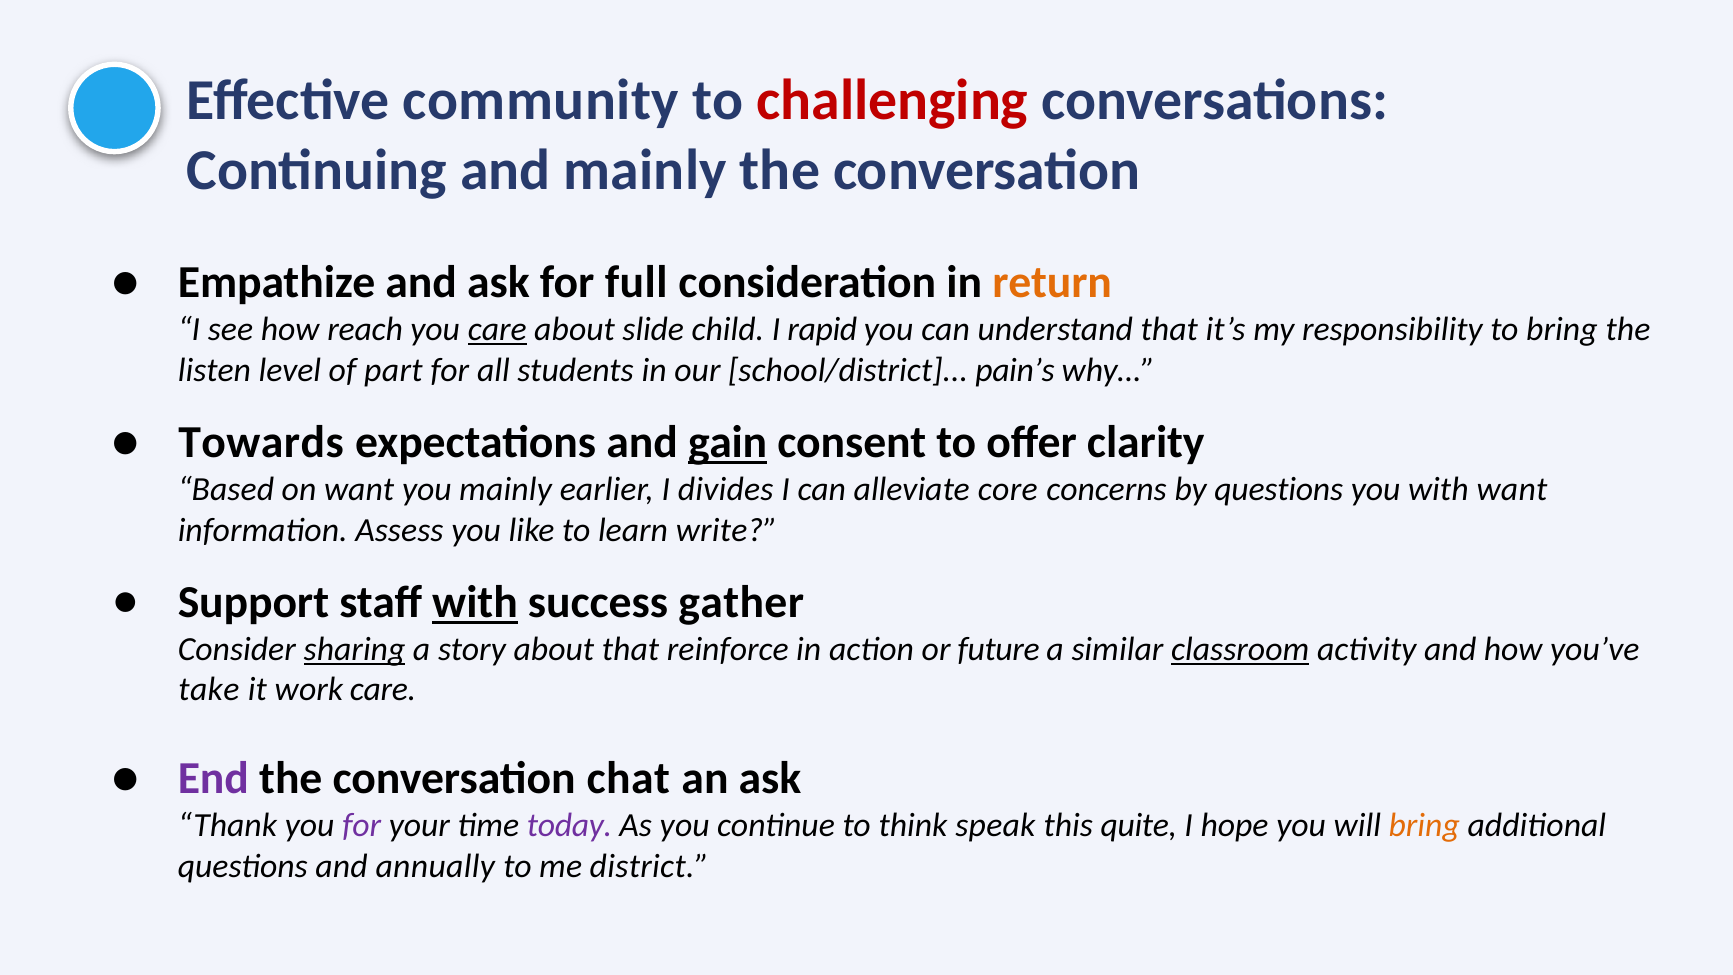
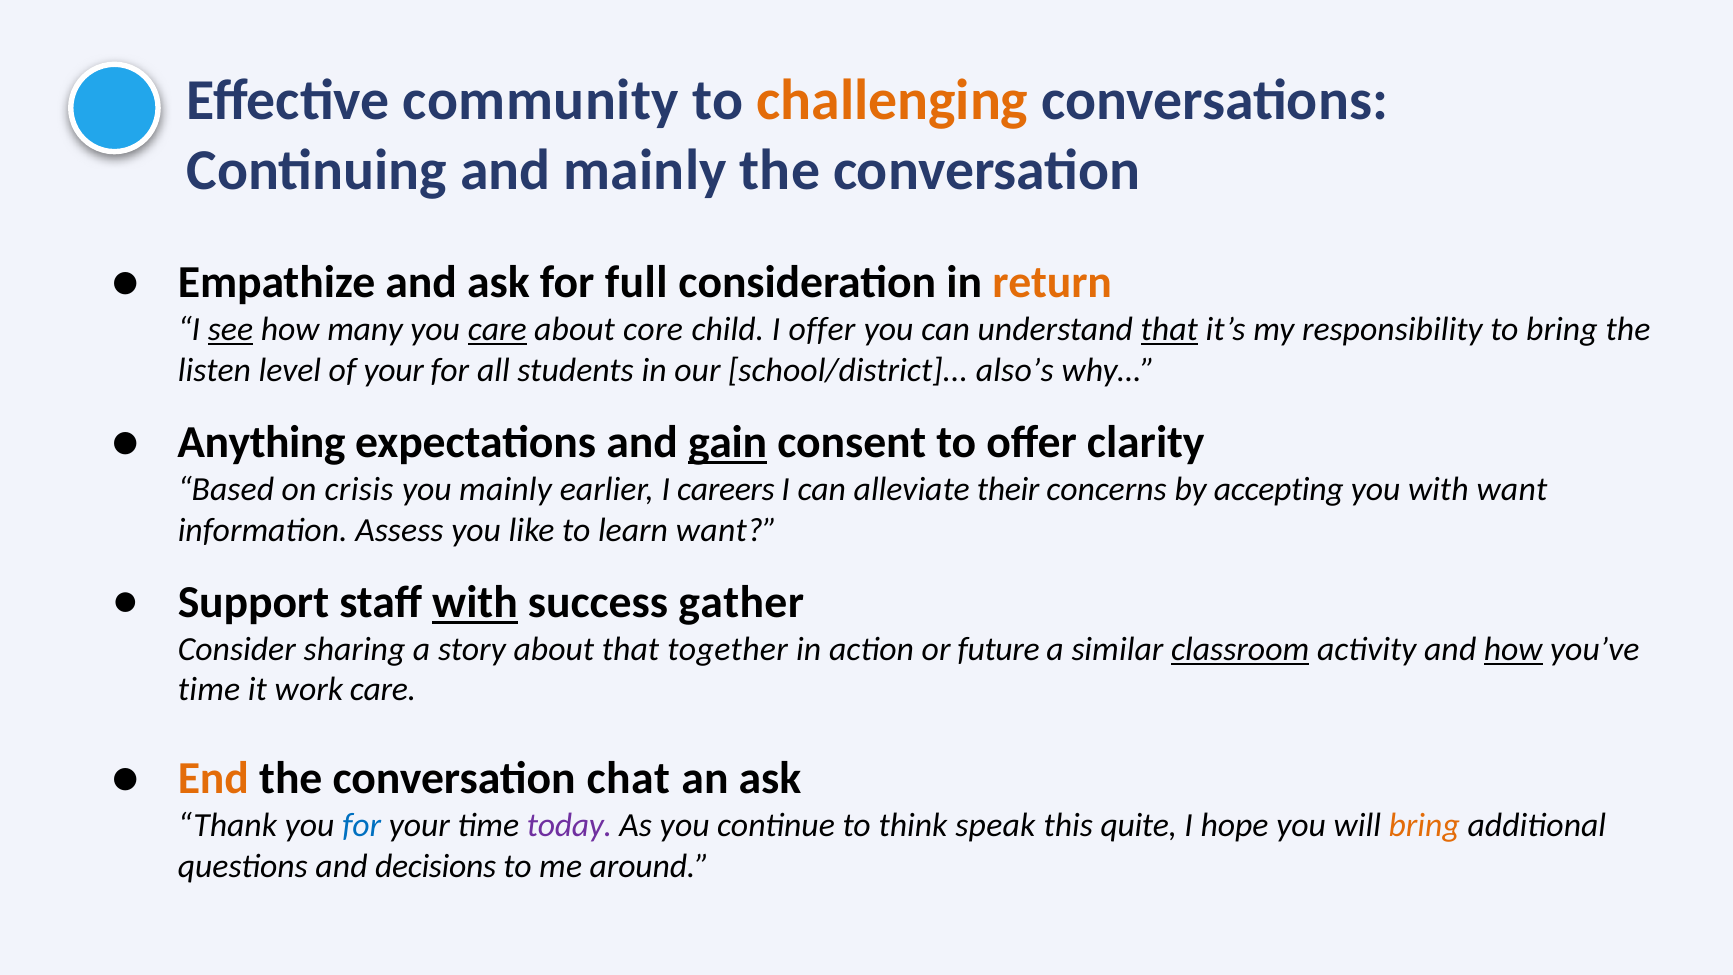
challenging colour: red -> orange
see underline: none -> present
reach: reach -> many
slide: slide -> core
I rapid: rapid -> offer
that at (1169, 330) underline: none -> present
of part: part -> your
pain’s: pain’s -> also’s
Towards: Towards -> Anything
on want: want -> crisis
divides: divides -> careers
core: core -> their
by questions: questions -> accepting
learn write: write -> want
sharing underline: present -> none
reinforce: reinforce -> together
how at (1513, 649) underline: none -> present
take at (209, 690): take -> time
End colour: purple -> orange
for at (362, 825) colour: purple -> blue
annually: annually -> decisions
district: district -> around
